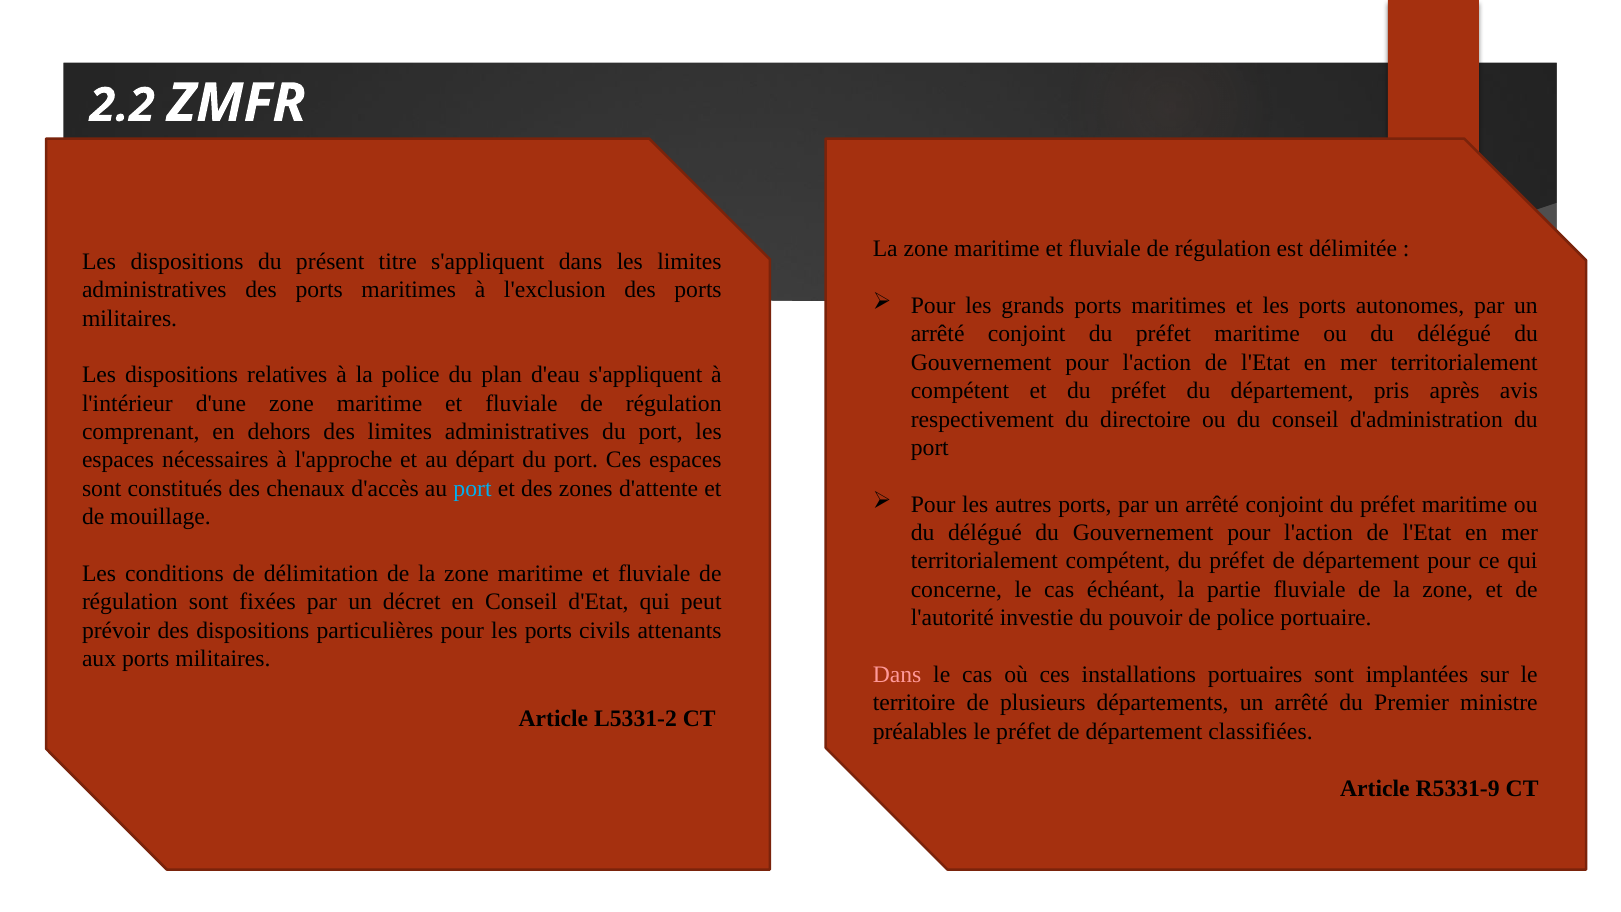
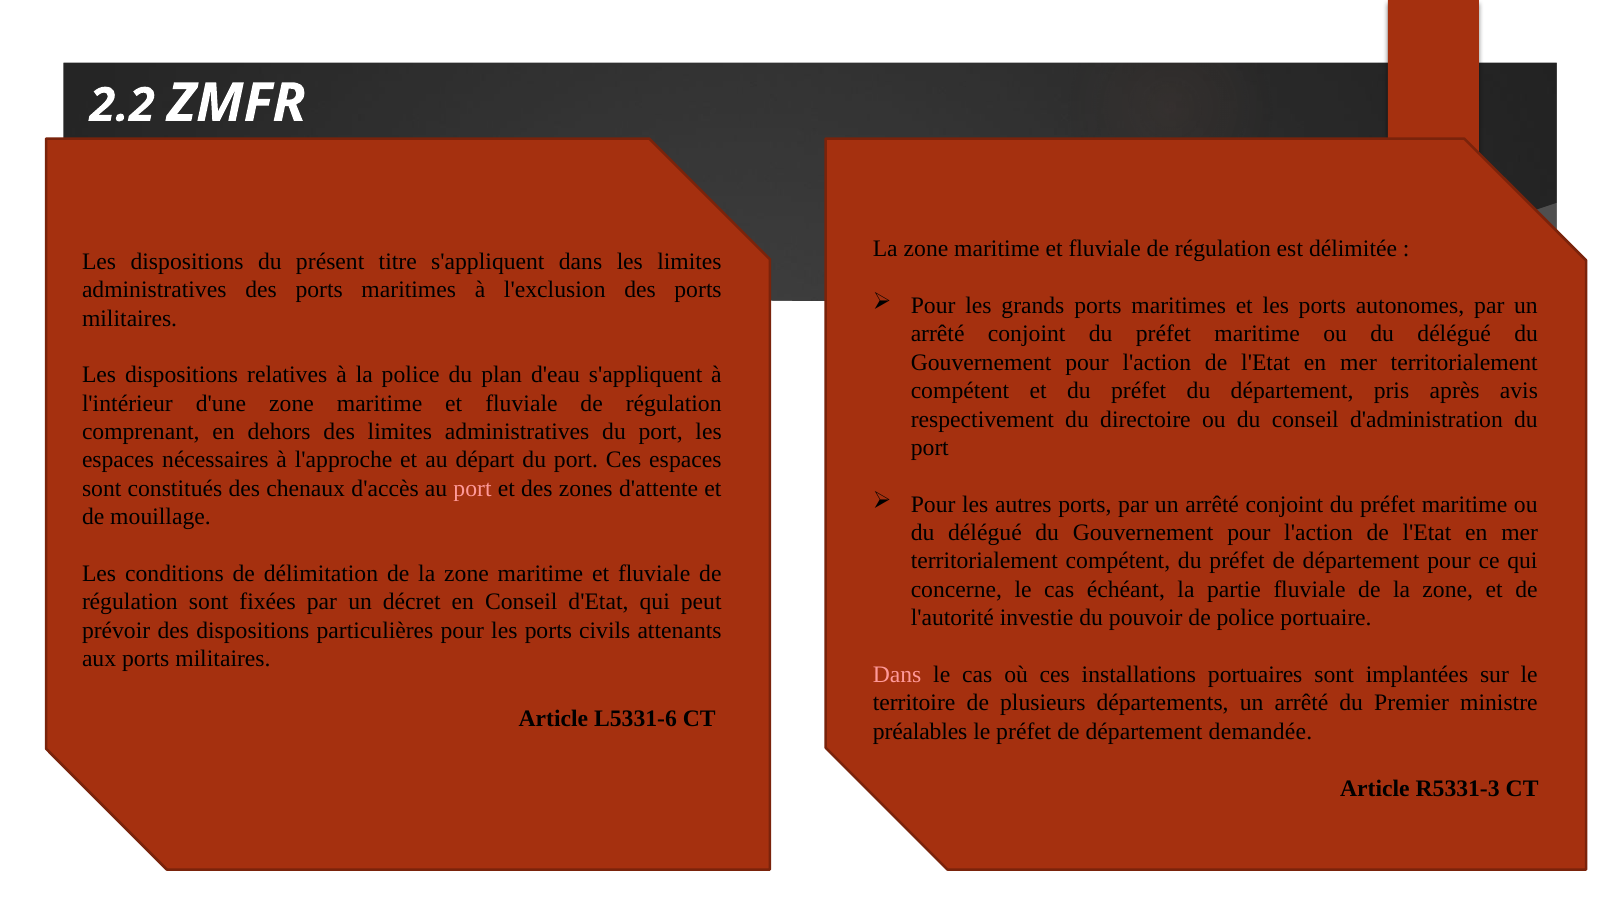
port at (473, 488) colour: light blue -> pink
L5331-2: L5331-2 -> L5331-6
classifiées: classifiées -> demandée
R5331-9: R5331-9 -> R5331-3
